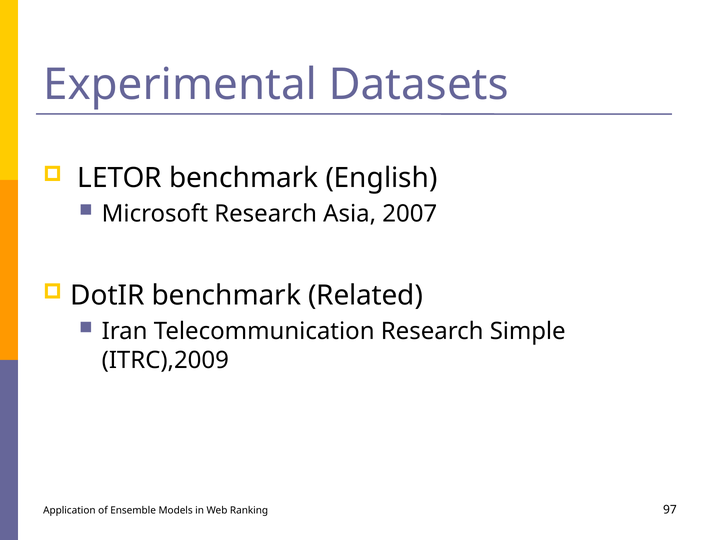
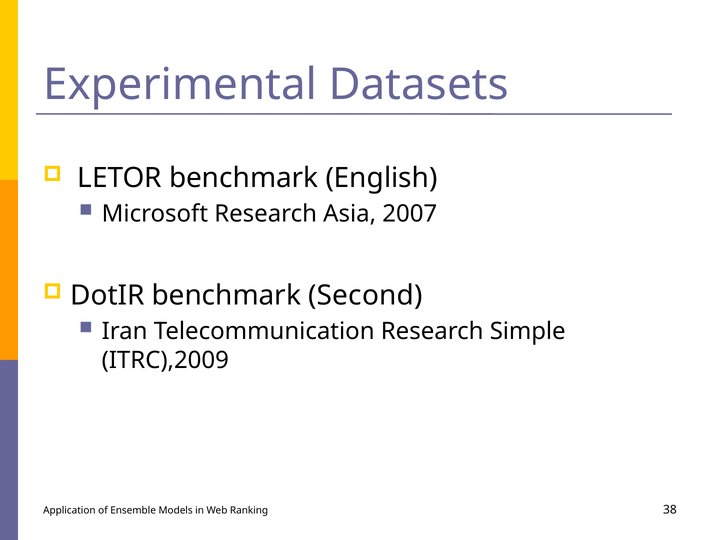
Related: Related -> Second
97: 97 -> 38
